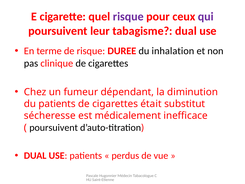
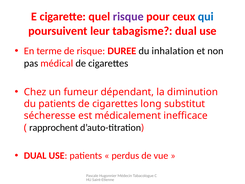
qui colour: purple -> blue
clinique: clinique -> médical
était: était -> long
poursuivent at (54, 127): poursuivent -> rapprochent
